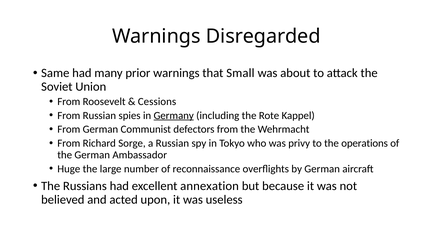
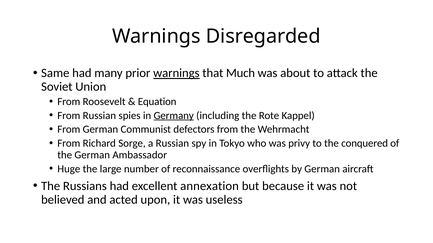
warnings at (176, 73) underline: none -> present
Small: Small -> Much
Cessions: Cessions -> Equation
operations: operations -> conquered
